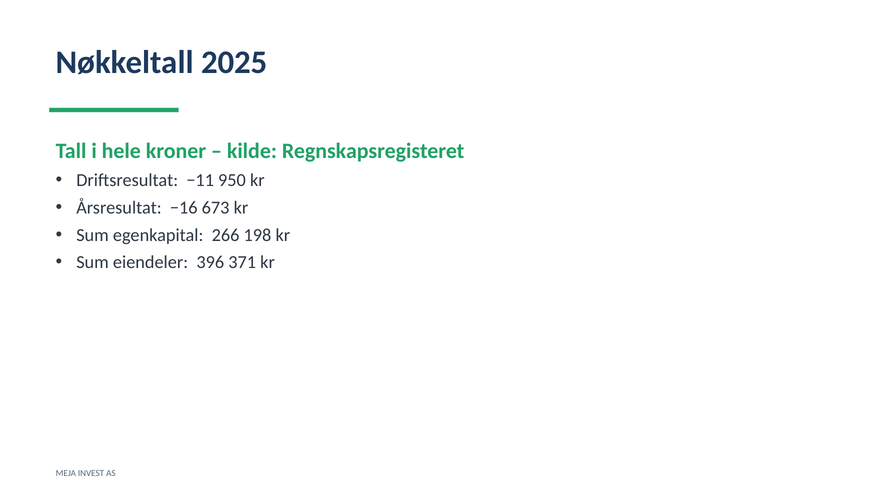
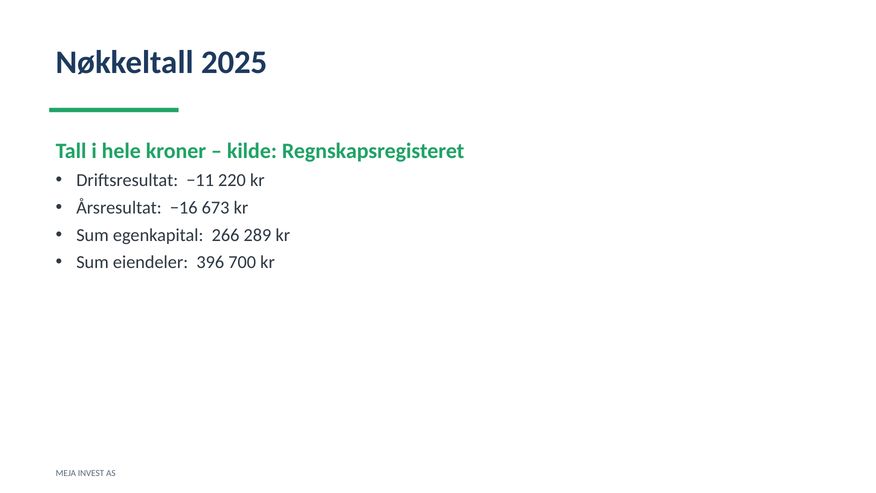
950: 950 -> 220
198: 198 -> 289
371: 371 -> 700
